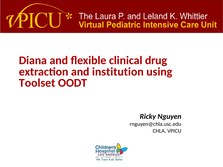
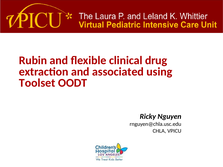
Diana: Diana -> Rubin
institution: institution -> associated
